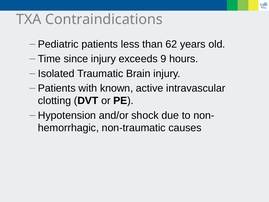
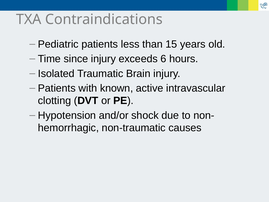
62: 62 -> 15
9: 9 -> 6
